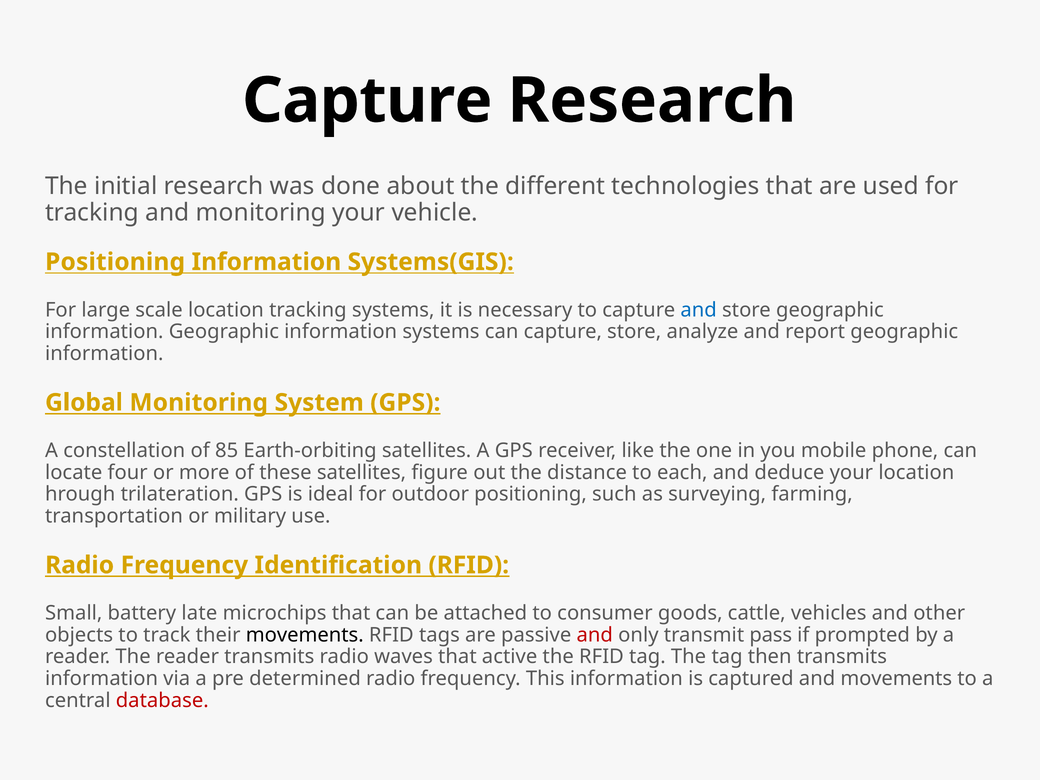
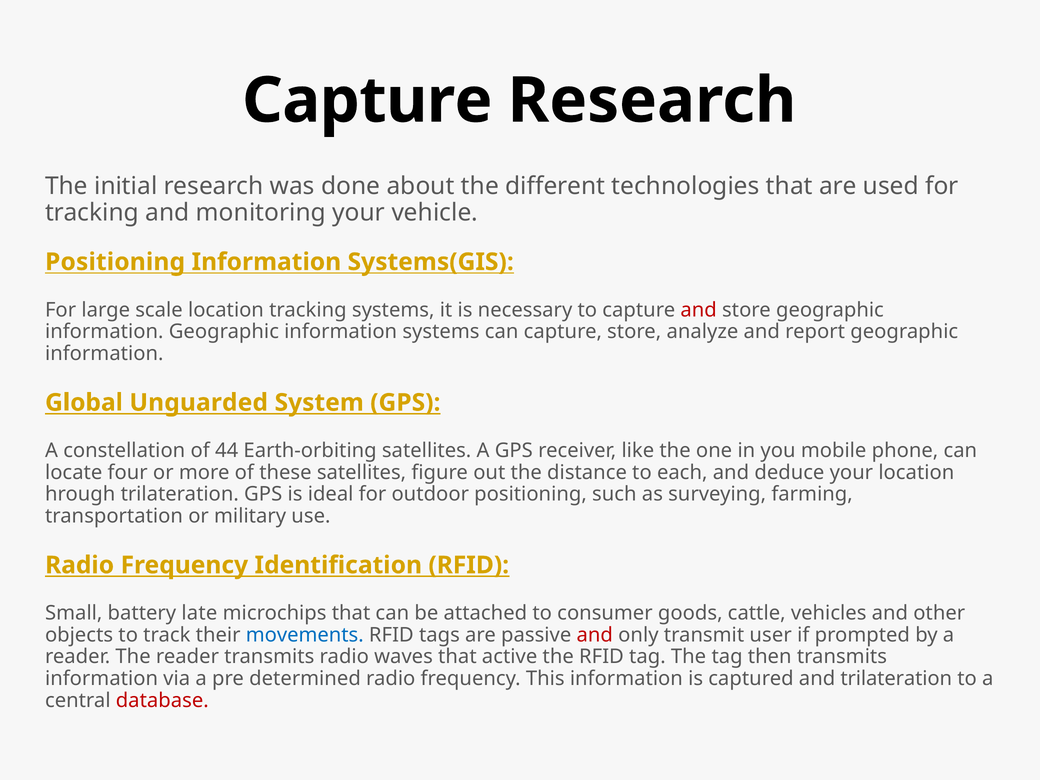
and at (699, 310) colour: blue -> red
Global Monitoring: Monitoring -> Unguarded
85: 85 -> 44
movements at (305, 635) colour: black -> blue
pass: pass -> user
and movements: movements -> trilateration
